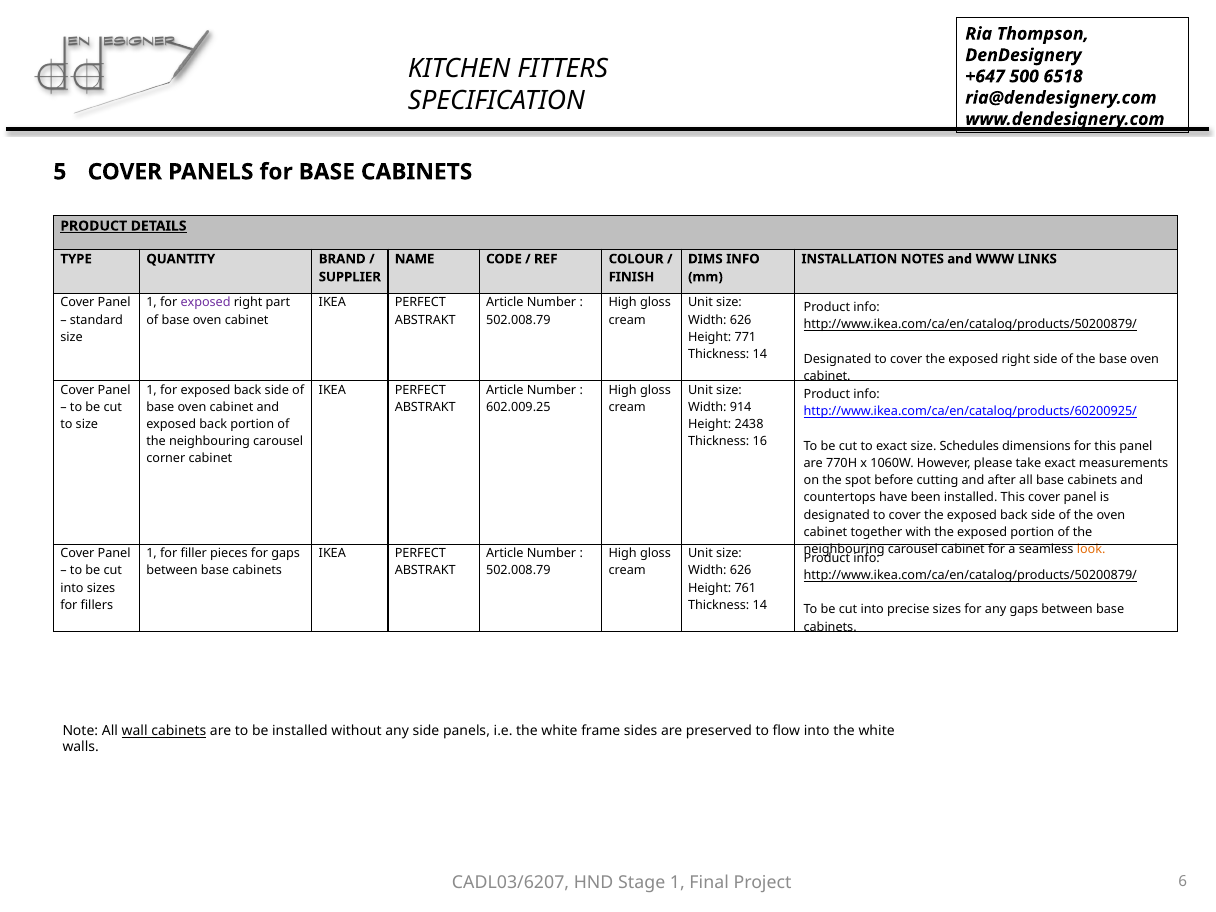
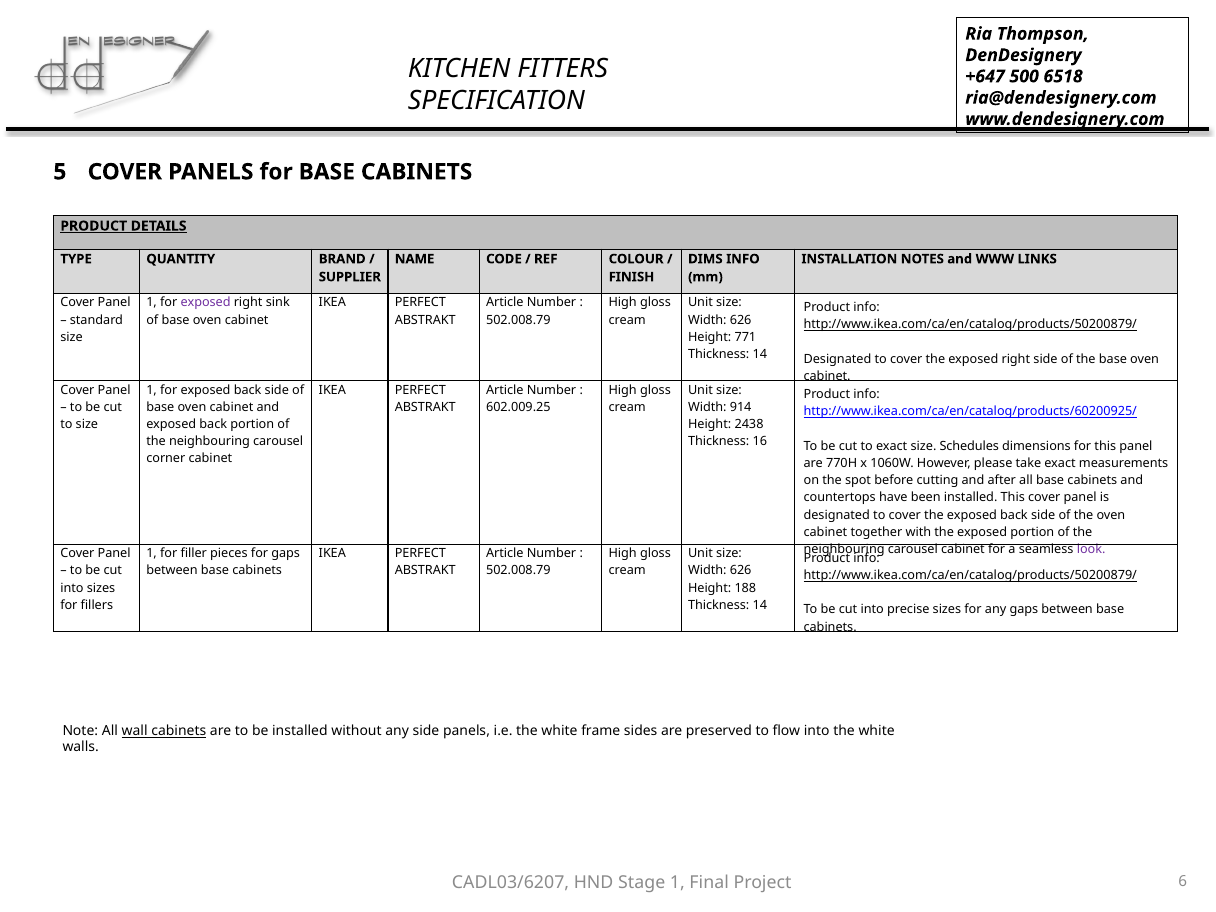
part: part -> sink
look colour: orange -> purple
761: 761 -> 188
